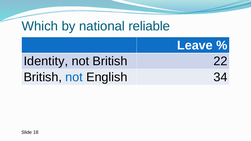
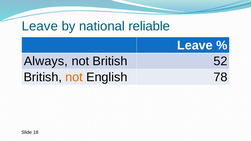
Which at (40, 26): Which -> Leave
Identity: Identity -> Always
22: 22 -> 52
not at (74, 77) colour: blue -> orange
34: 34 -> 78
